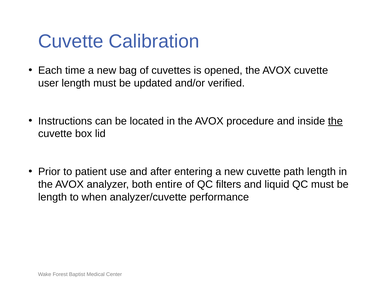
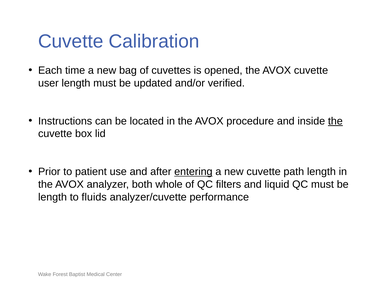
entering underline: none -> present
entire: entire -> whole
when: when -> fluids
